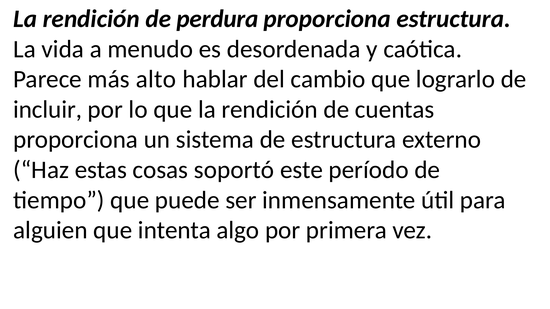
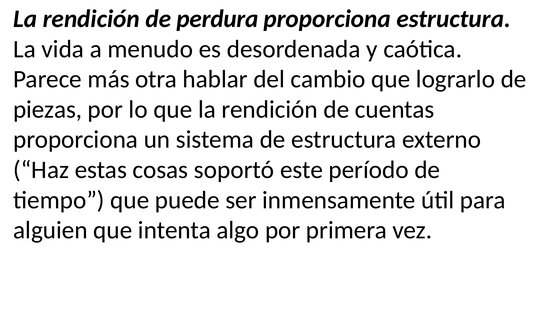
alto: alto -> otra
incluir: incluir -> piezas
